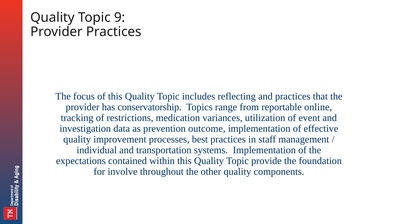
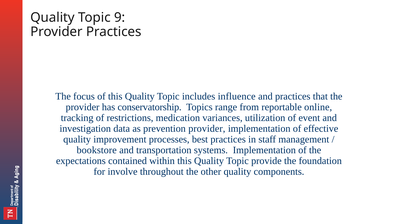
reflecting: reflecting -> influence
prevention outcome: outcome -> provider
individual: individual -> bookstore
